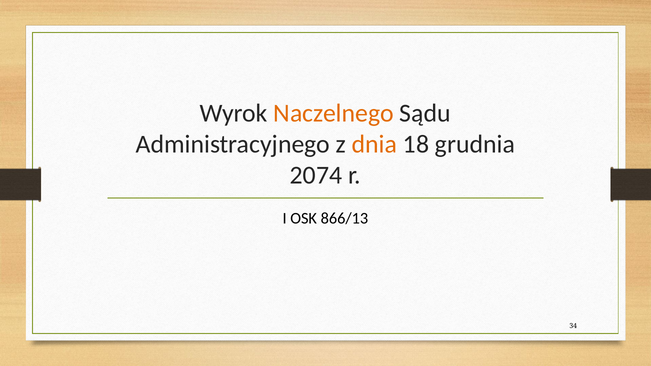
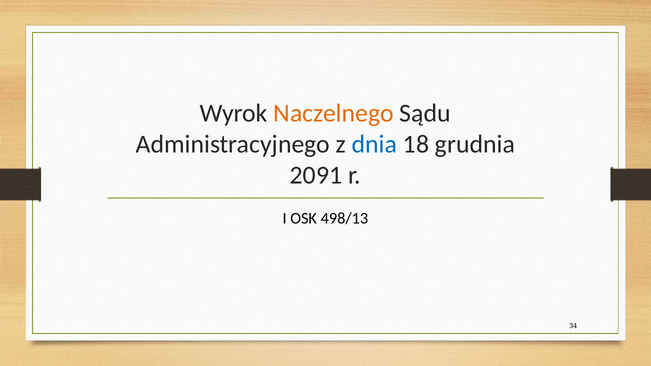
dnia colour: orange -> blue
2074: 2074 -> 2091
866/13: 866/13 -> 498/13
